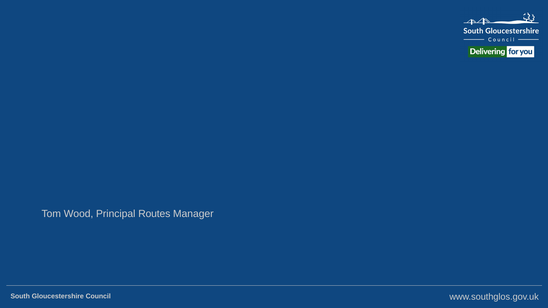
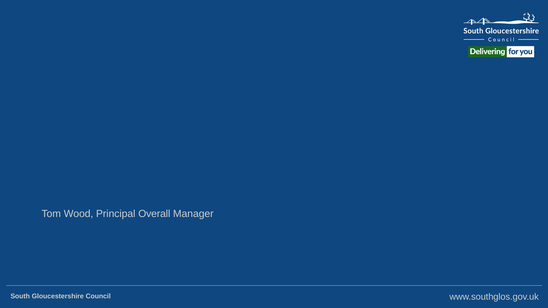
Routes: Routes -> Overall
